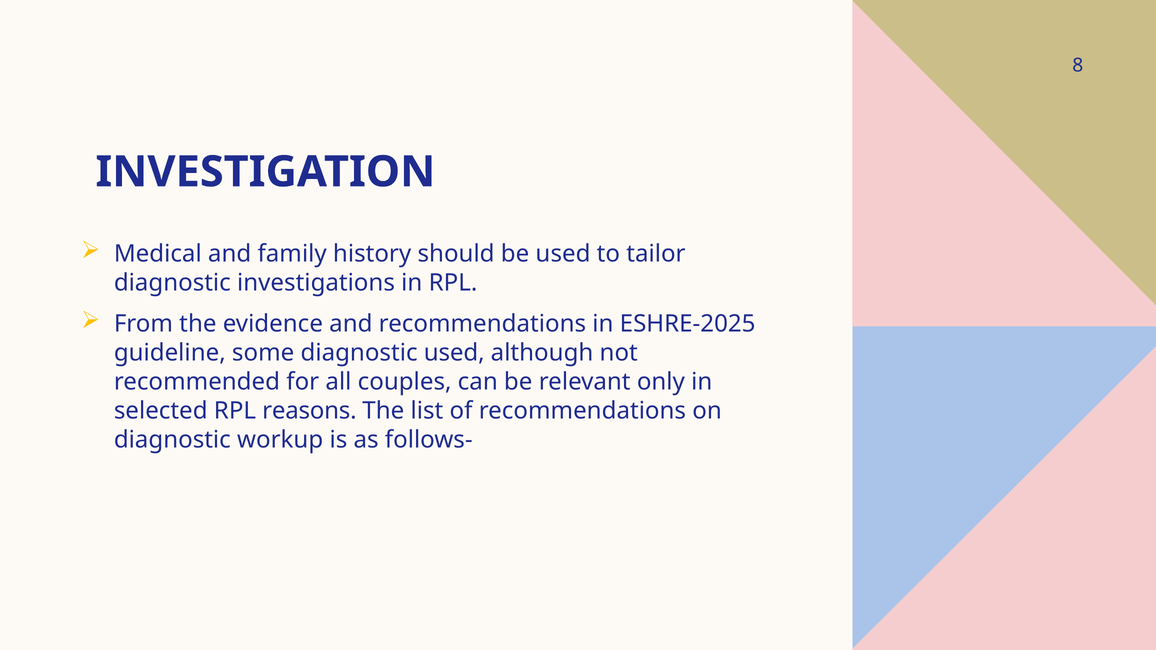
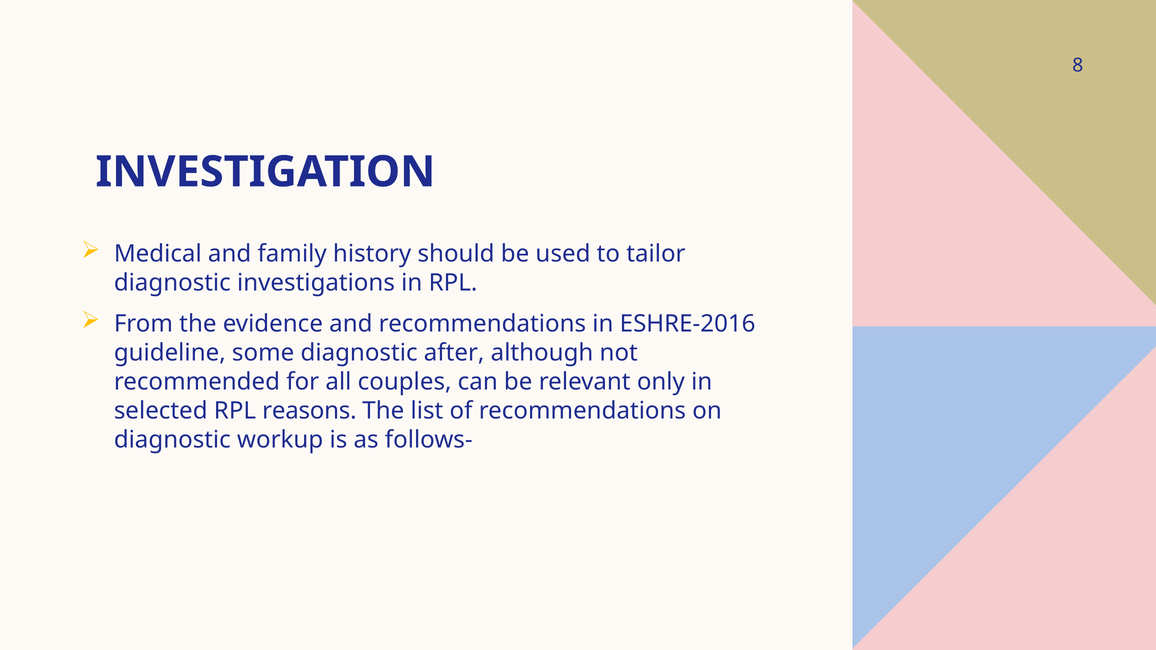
ESHRE-2025: ESHRE-2025 -> ESHRE-2016
diagnostic used: used -> after
